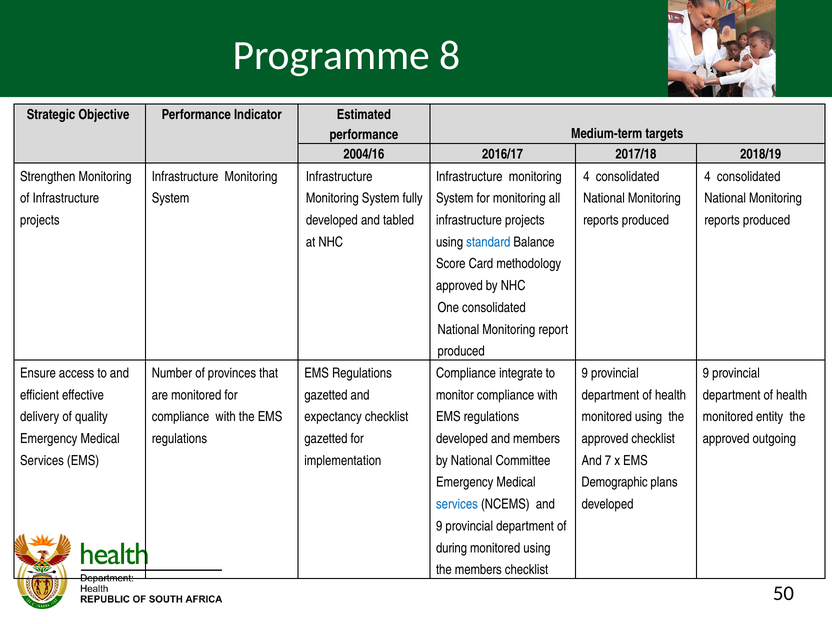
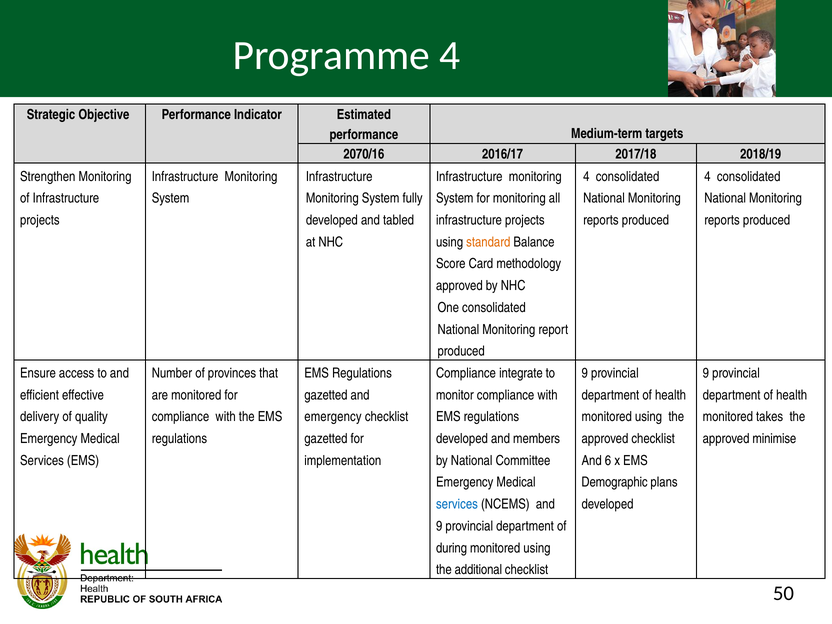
Programme 8: 8 -> 4
2004/16: 2004/16 -> 2070/16
standard colour: blue -> orange
expectancy at (333, 417): expectancy -> emergency
entity: entity -> takes
outgoing: outgoing -> minimise
7: 7 -> 6
the members: members -> additional
